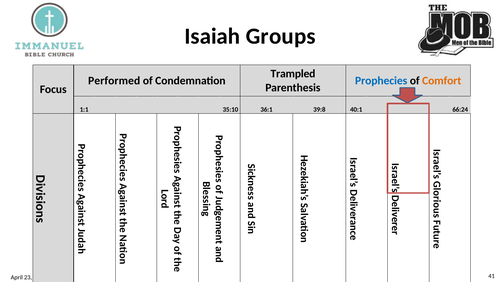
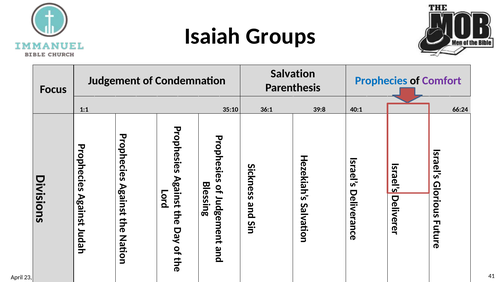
Trampled: Trampled -> Salvation
Performed at (114, 81): Performed -> Judgement
Comfort colour: orange -> purple
